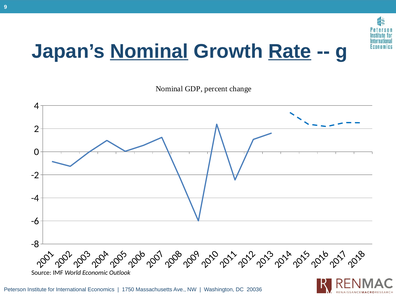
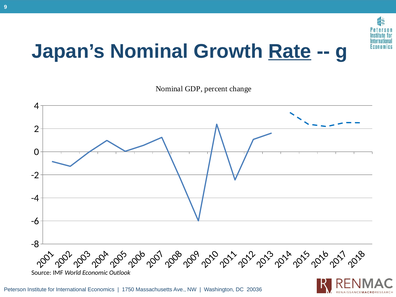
Nominal at (149, 51) underline: present -> none
